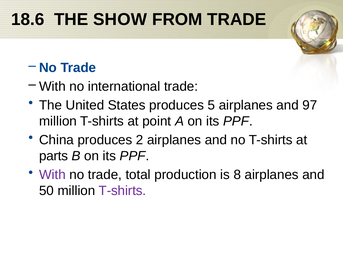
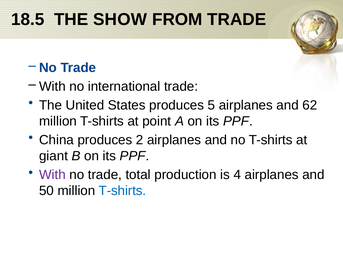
18.6: 18.6 -> 18.5
97: 97 -> 62
parts: parts -> giant
8: 8 -> 4
T-shirts at (122, 190) colour: purple -> blue
